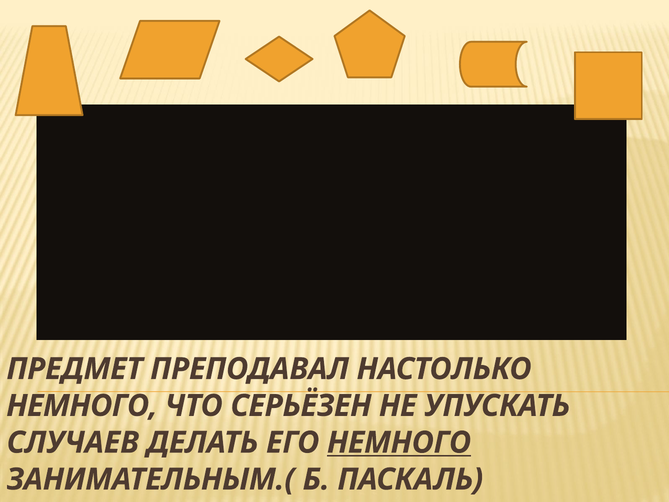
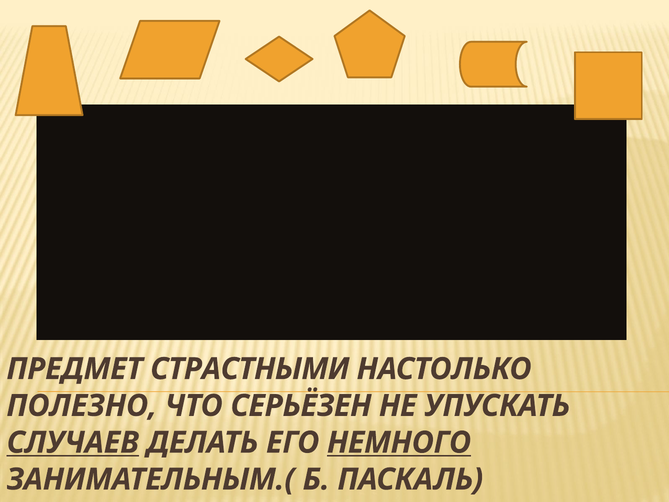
ПРЕПОДАВАЛ: ПРЕПОДАВАЛ -> СТРАСТНЫМИ
НЕМНОГО at (82, 406): НЕМНОГО -> ПОЛЕЗНО
СЛУЧАЕВ underline: none -> present
